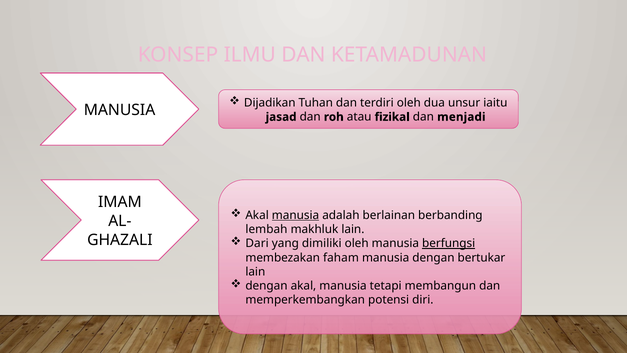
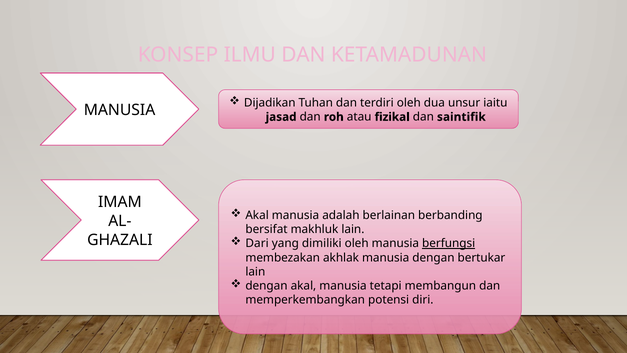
menjadi: menjadi -> saintifik
manusia at (296, 215) underline: present -> none
lembah: lembah -> bersifat
faham: faham -> akhlak
